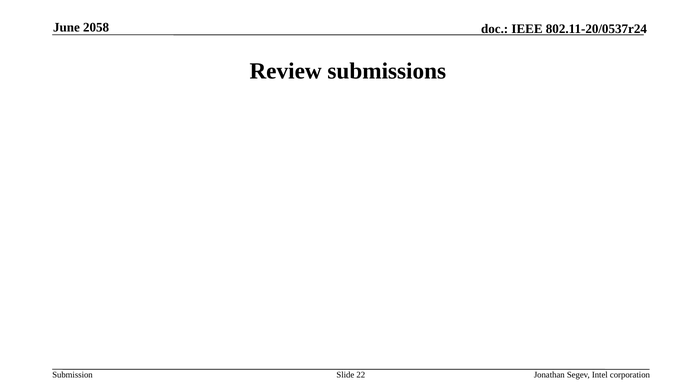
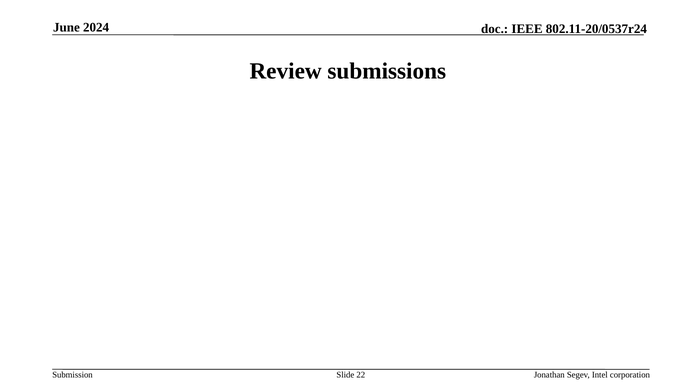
2058: 2058 -> 2024
